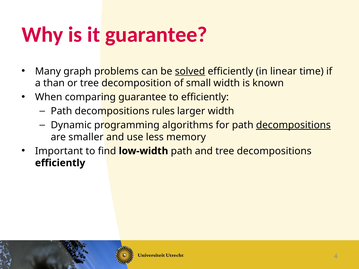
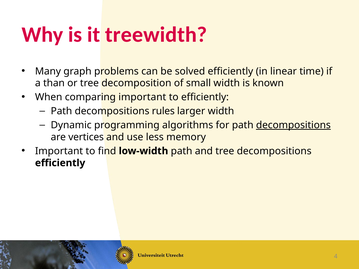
it guarantee: guarantee -> treewidth
solved underline: present -> none
comparing guarantee: guarantee -> important
smaller: smaller -> vertices
